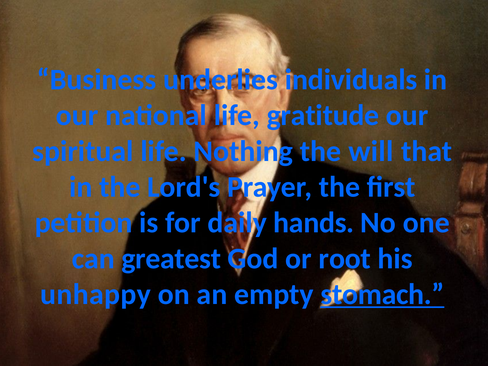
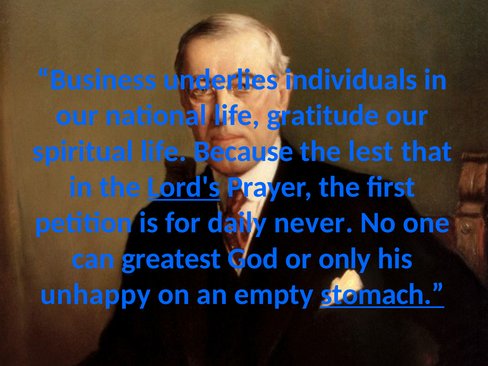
Nothing: Nothing -> Because
will: will -> lest
Lord's underline: none -> present
hands: hands -> never
root: root -> only
